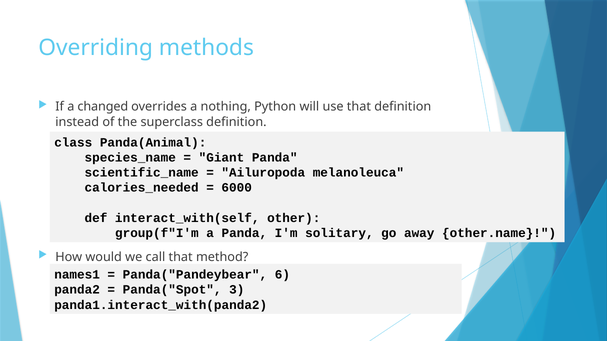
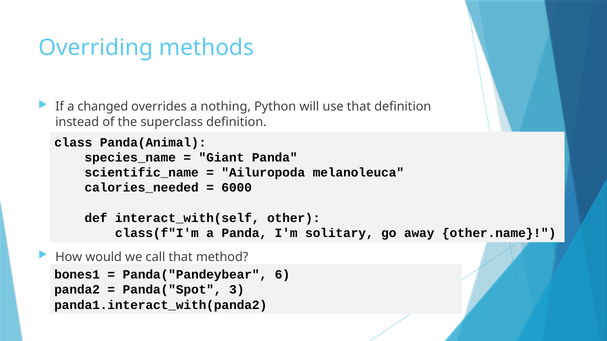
group(f"I'm: group(f"I'm -> class(f"I'm
names1: names1 -> bones1
